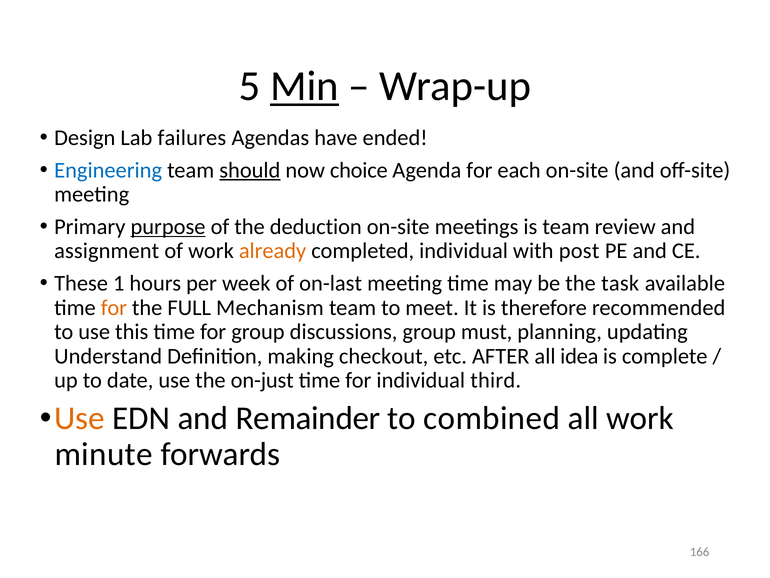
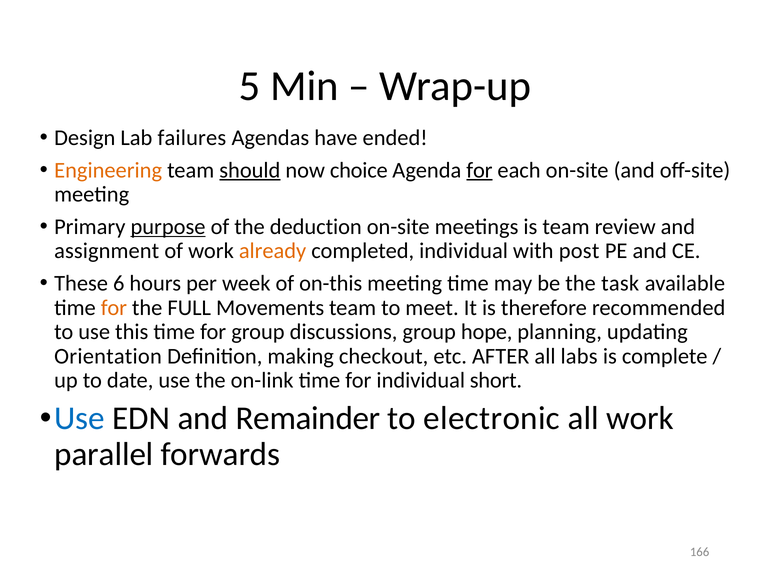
Min underline: present -> none
Engineering colour: blue -> orange
for at (479, 170) underline: none -> present
1: 1 -> 6
on-last: on-last -> on-this
Mechanism: Mechanism -> Movements
must: must -> hope
Understand: Understand -> Orientation
idea: idea -> labs
on-just: on-just -> on-link
third: third -> short
Use at (80, 418) colour: orange -> blue
combined: combined -> electronic
minute: minute -> parallel
